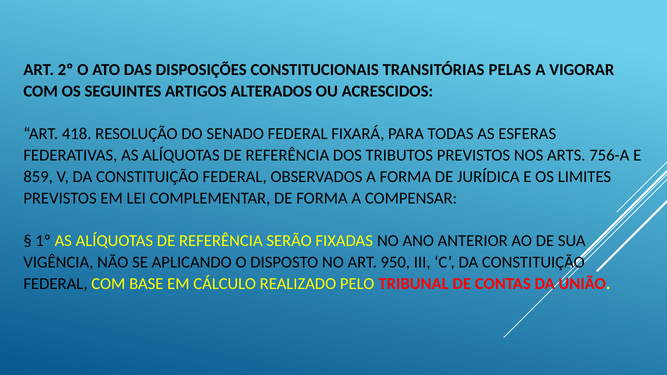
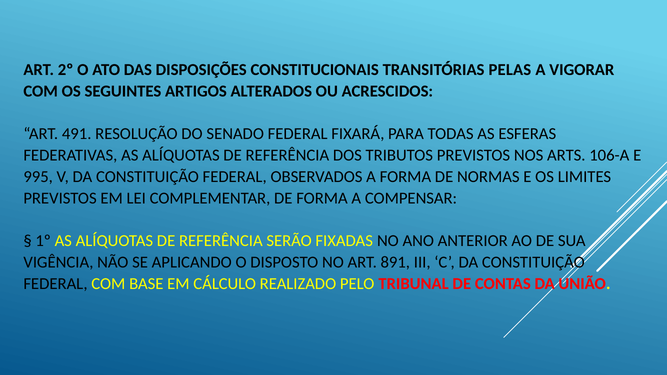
418: 418 -> 491
756-A: 756-A -> 106-A
859: 859 -> 995
JURÍDICA: JURÍDICA -> NORMAS
950: 950 -> 891
